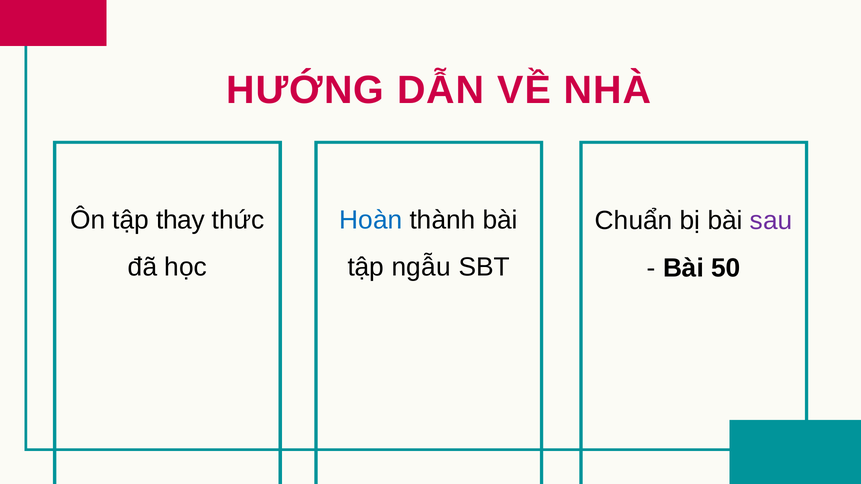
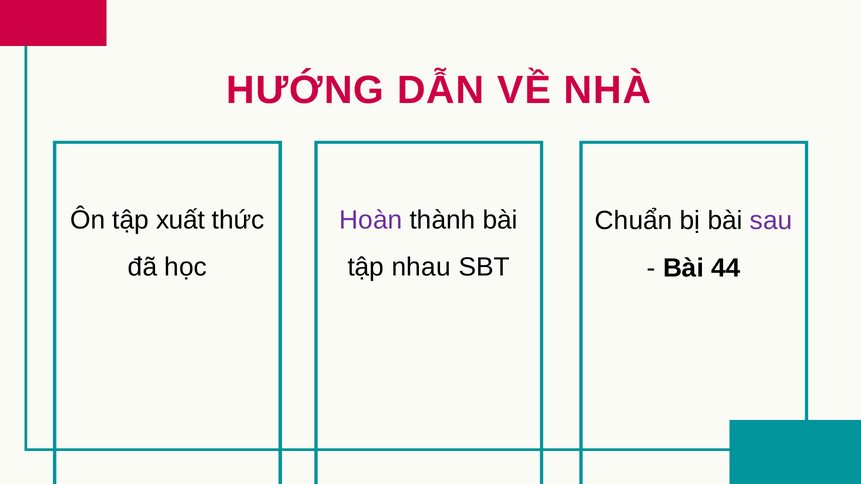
thay: thay -> xuất
Hoàn colour: blue -> purple
ngẫu: ngẫu -> nhau
50: 50 -> 44
